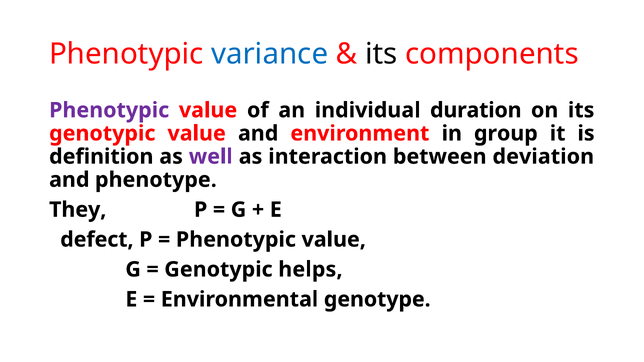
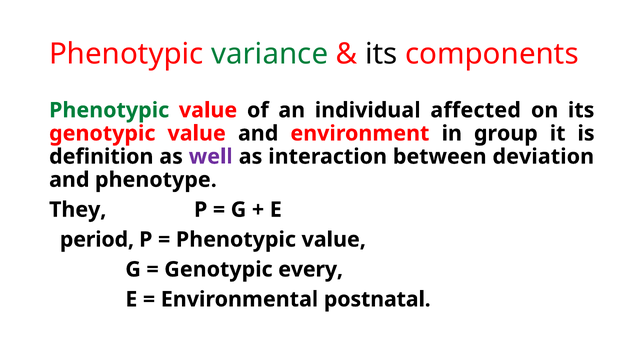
variance colour: blue -> green
Phenotypic at (109, 110) colour: purple -> green
duration: duration -> affected
defect: defect -> period
helps: helps -> every
genotype: genotype -> postnatal
